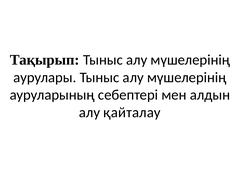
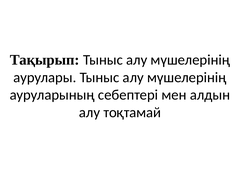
қайталау: қайталау -> тоқтамай
